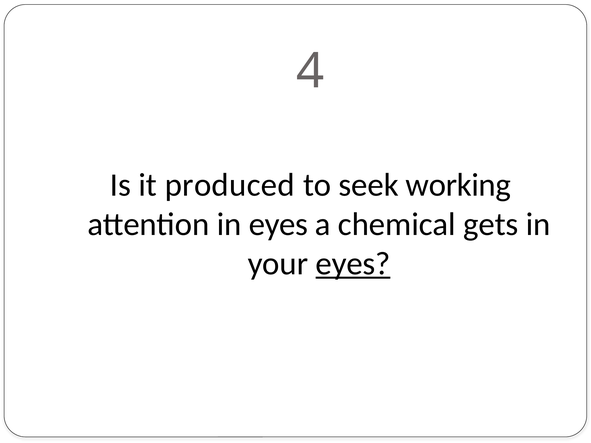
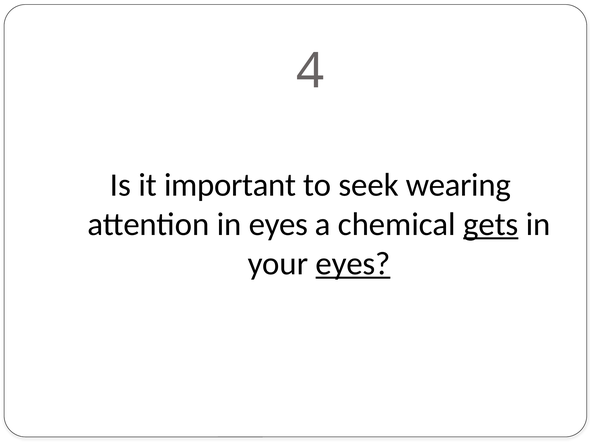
produced: produced -> important
working: working -> wearing
gets underline: none -> present
